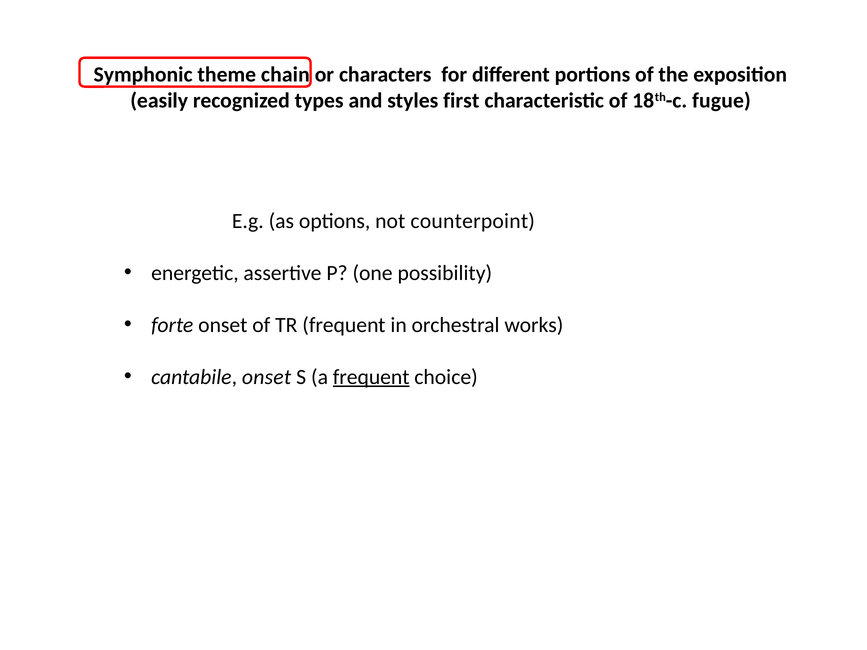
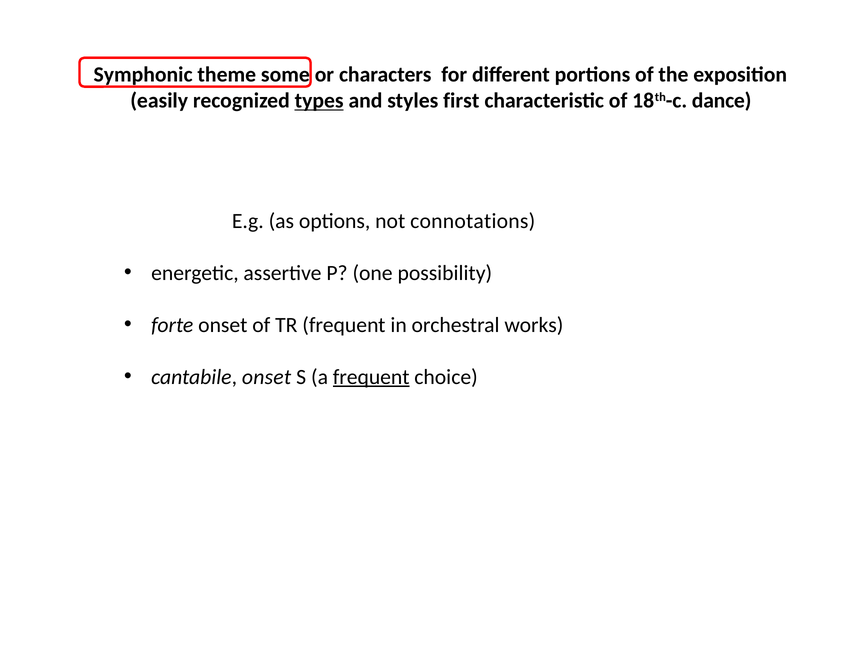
chain: chain -> some
types underline: none -> present
fugue: fugue -> dance
counterpoint: counterpoint -> connotations
